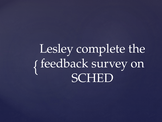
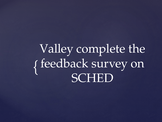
Lesley: Lesley -> Valley
